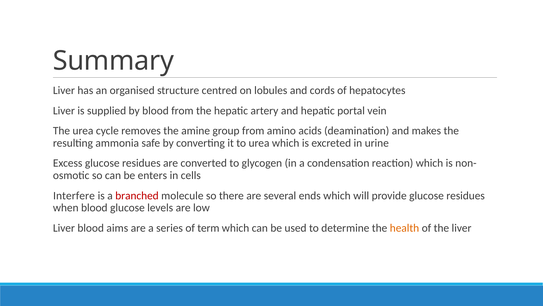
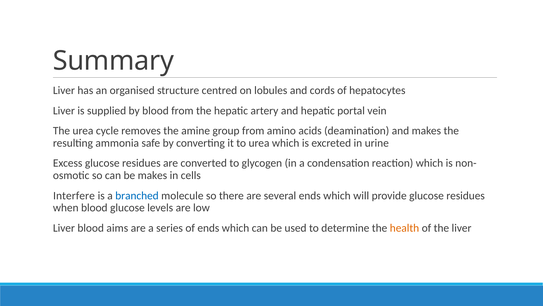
be enters: enters -> makes
branched colour: red -> blue
of term: term -> ends
